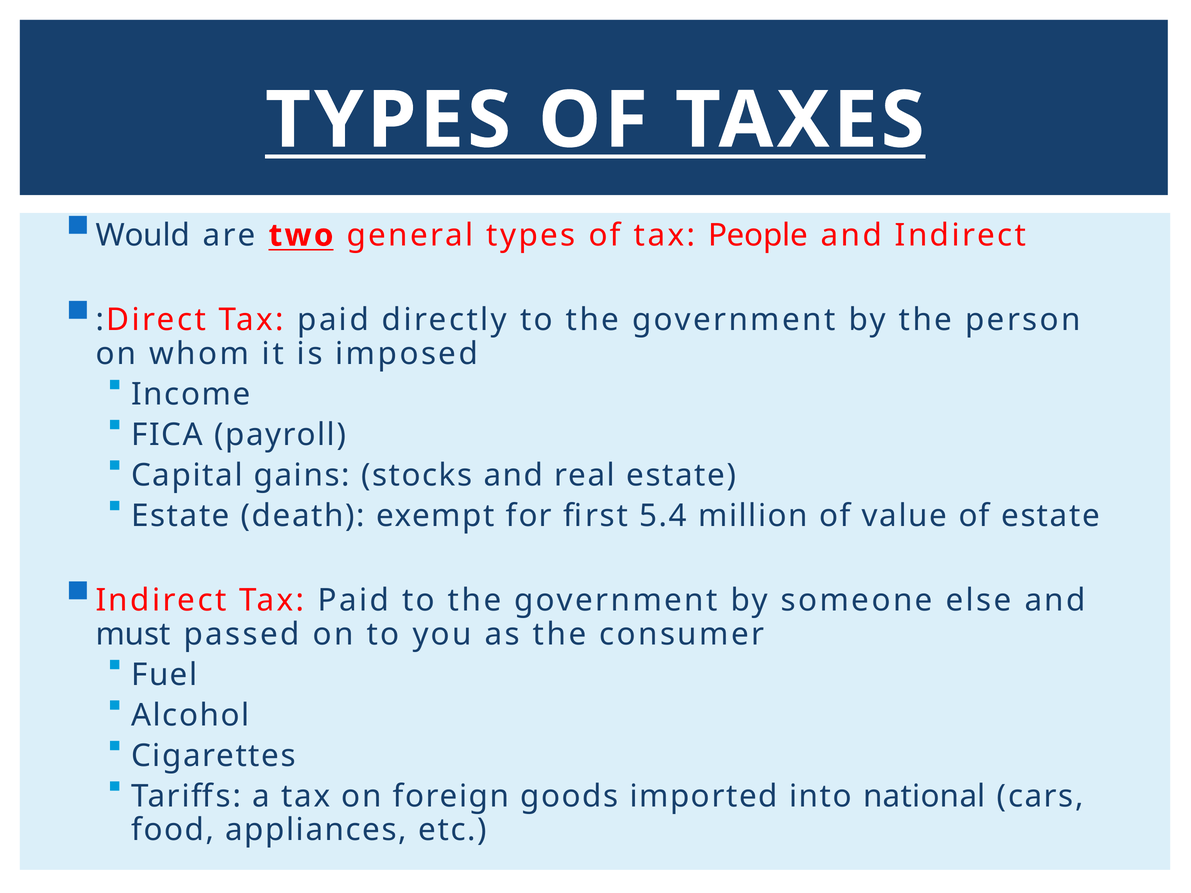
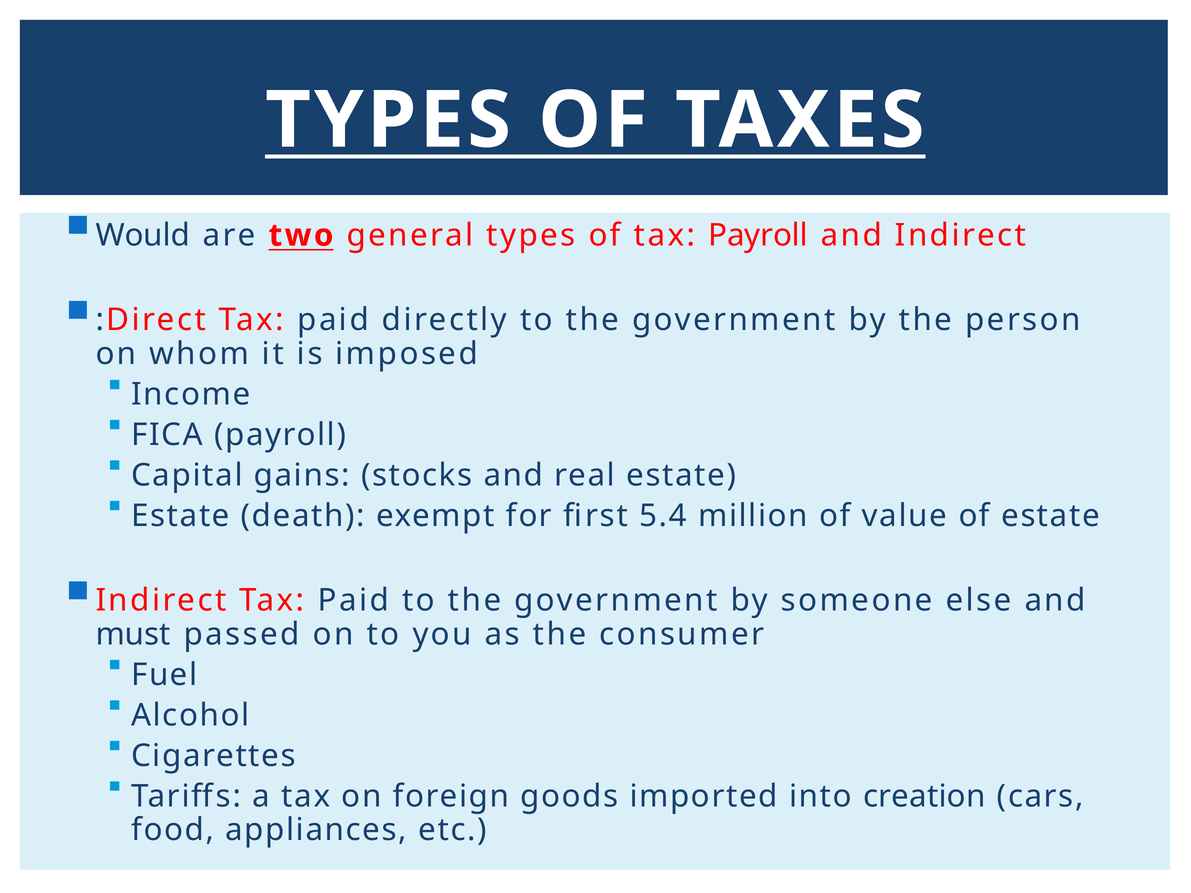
tax People: People -> Payroll
national: national -> creation
